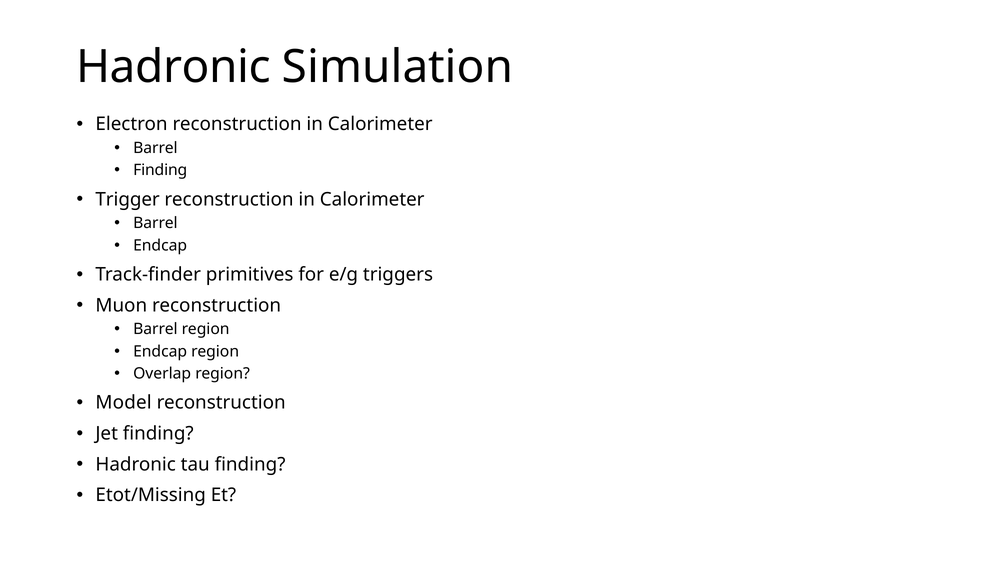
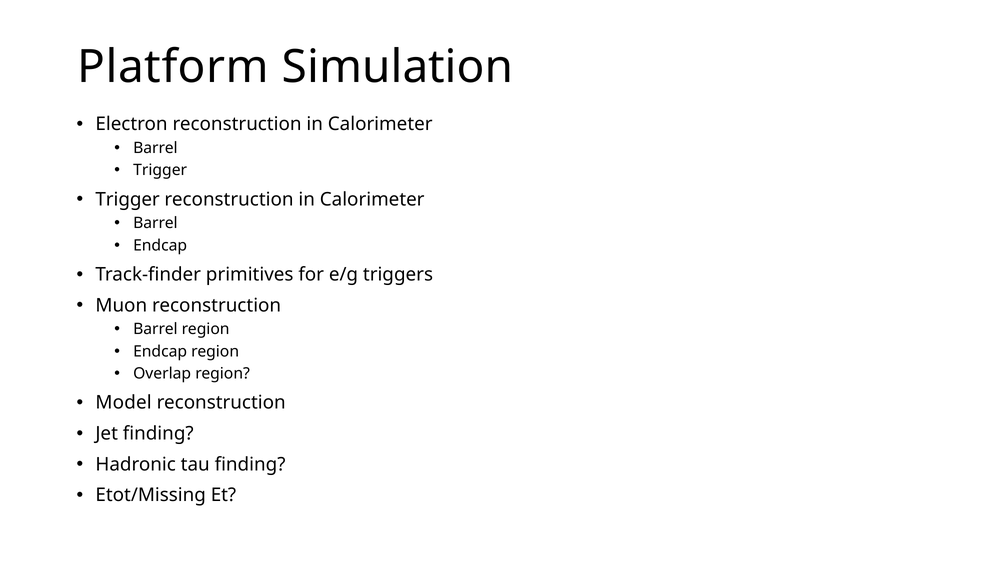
Hadronic at (174, 67): Hadronic -> Platform
Finding at (160, 170): Finding -> Trigger
